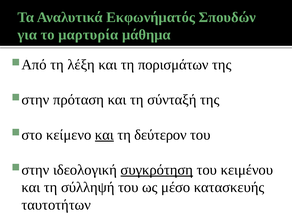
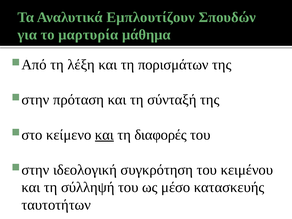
Εκφωνήματός: Εκφωνήματός -> Εμπλουτίζουν
δεύτερον: δεύτερον -> διαφορές
συγκρότηση underline: present -> none
